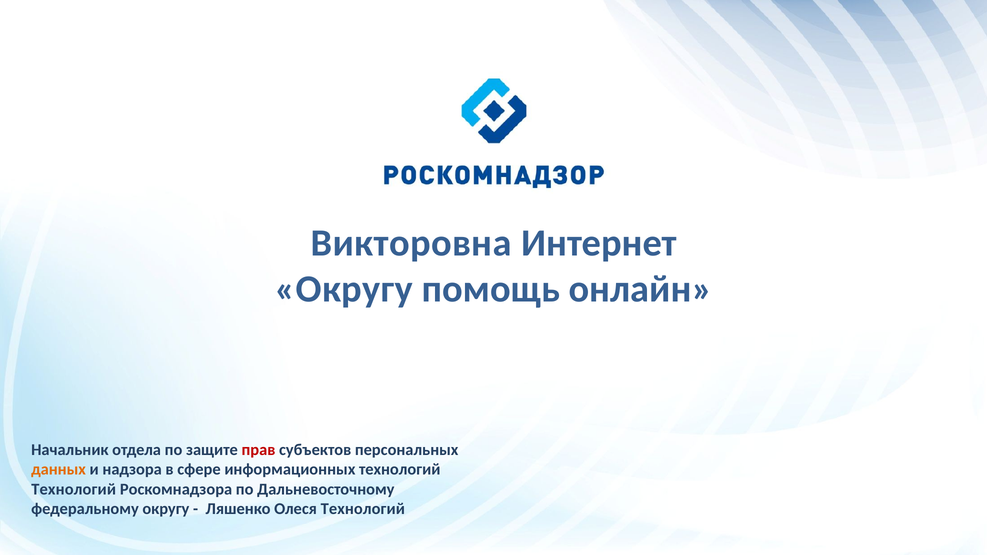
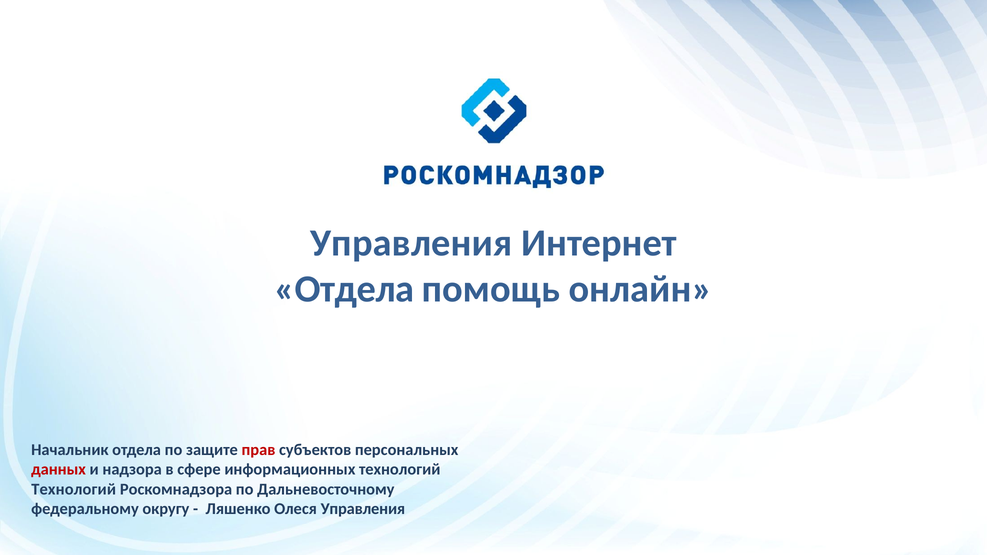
Викторовна at (411, 243): Викторовна -> Управления
Округу at (344, 289): Округу -> Отдела
данных colour: orange -> red
Олеся Технологий: Технологий -> Управления
